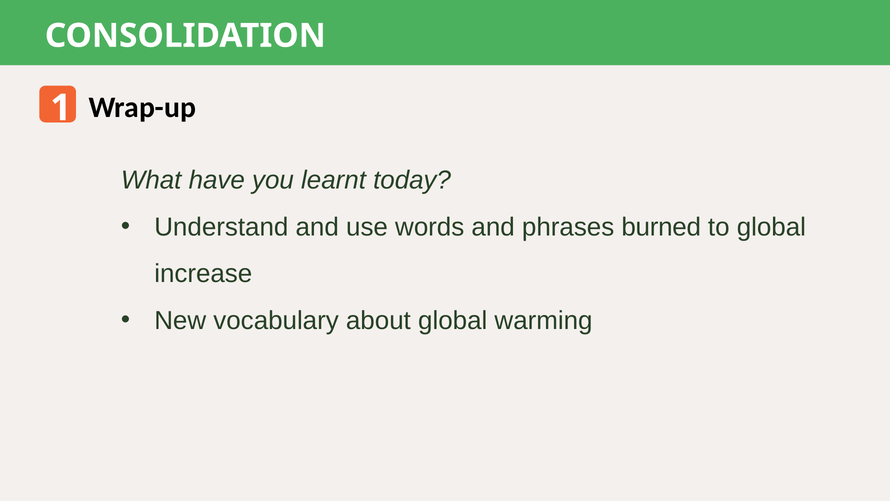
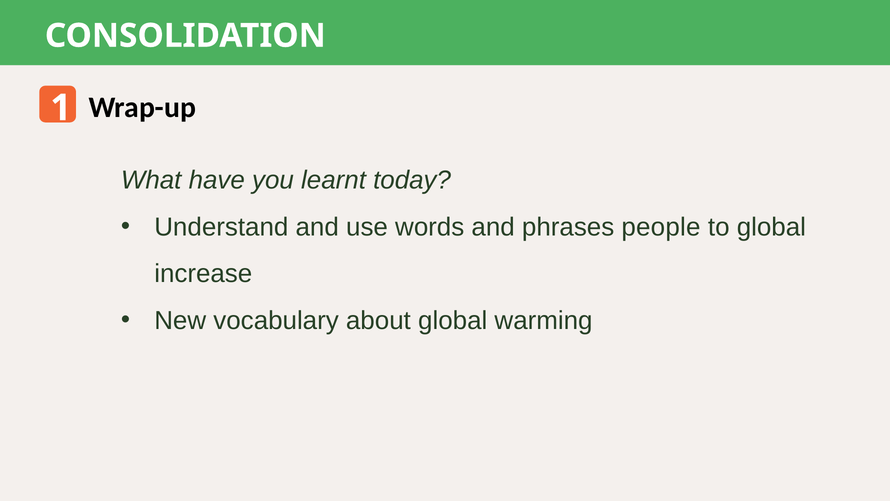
burned: burned -> people
